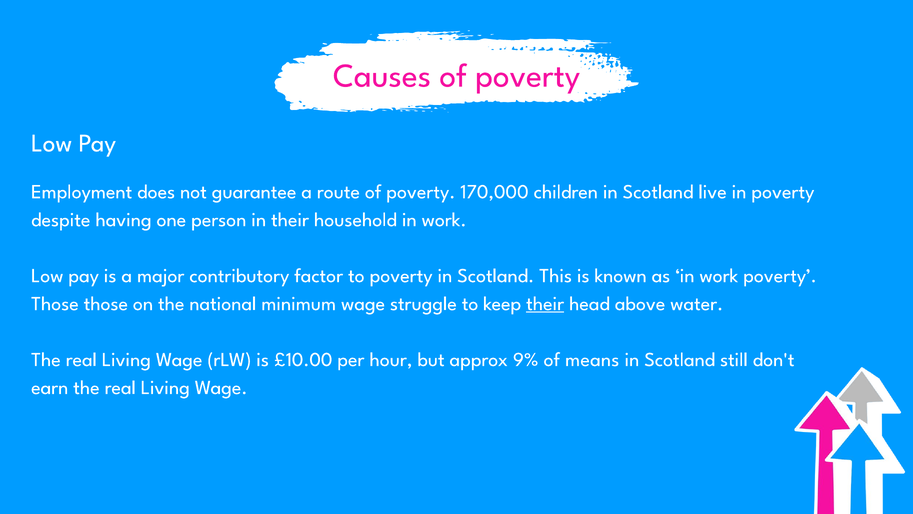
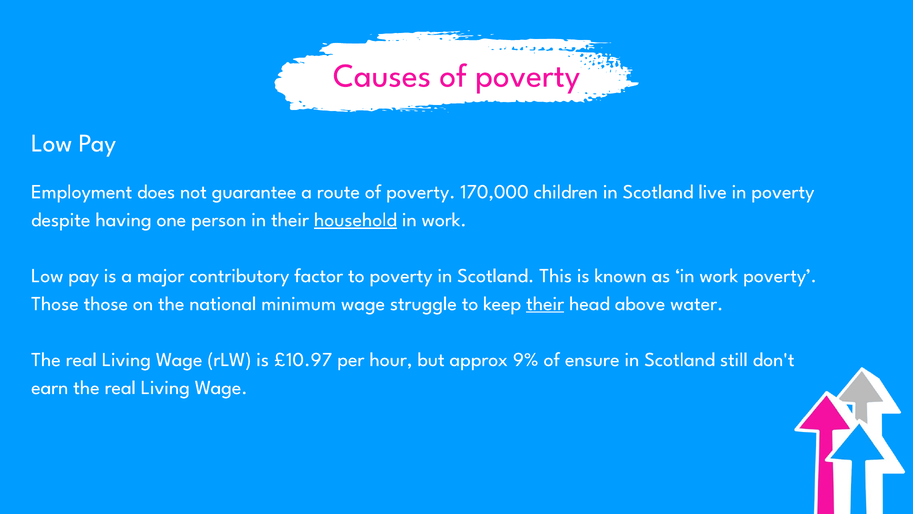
household underline: none -> present
£10.00: £10.00 -> £10.97
means: means -> ensure
